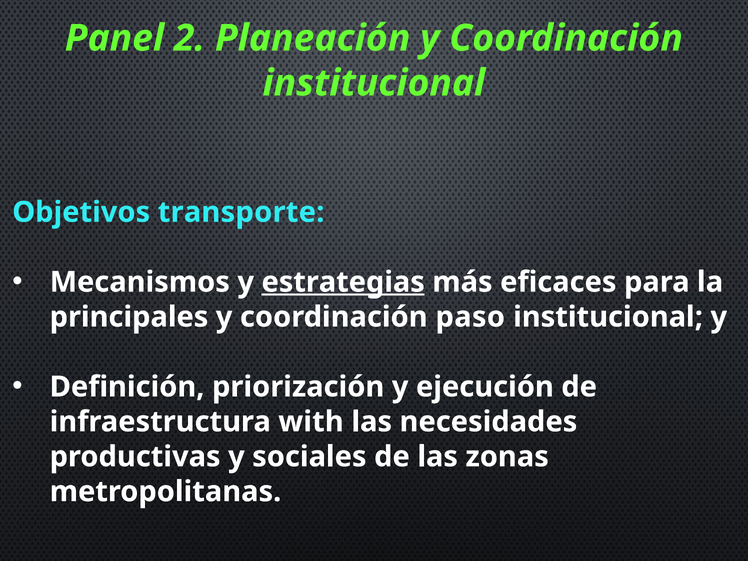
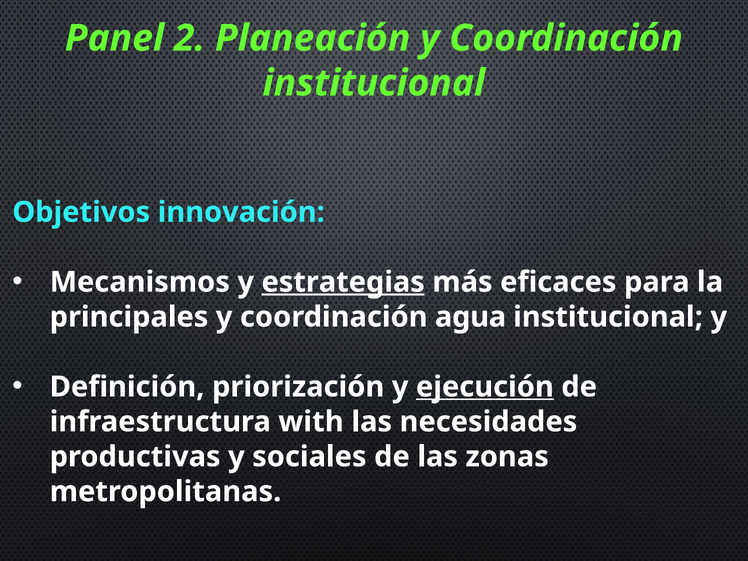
transporte: transporte -> innovación
paso: paso -> agua
ejecución underline: none -> present
